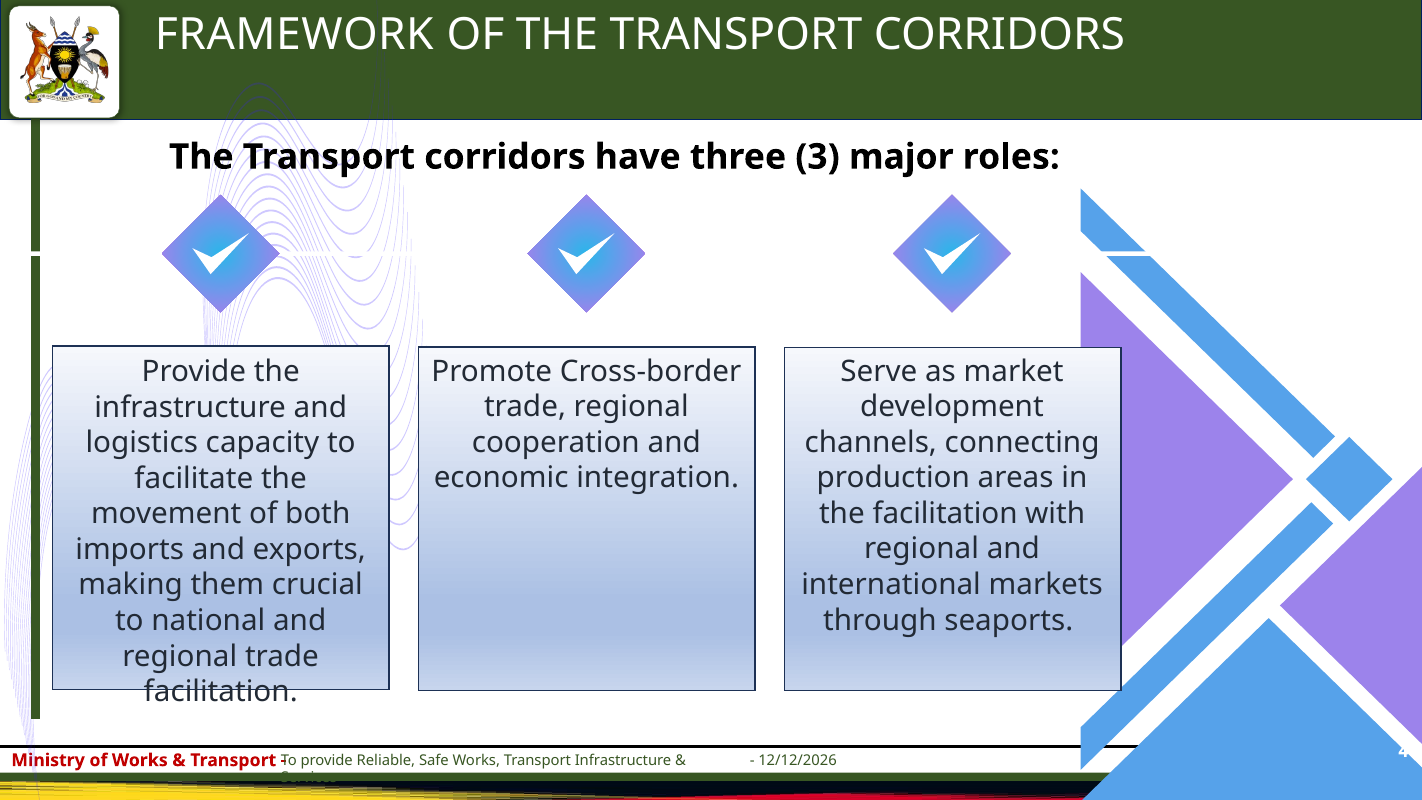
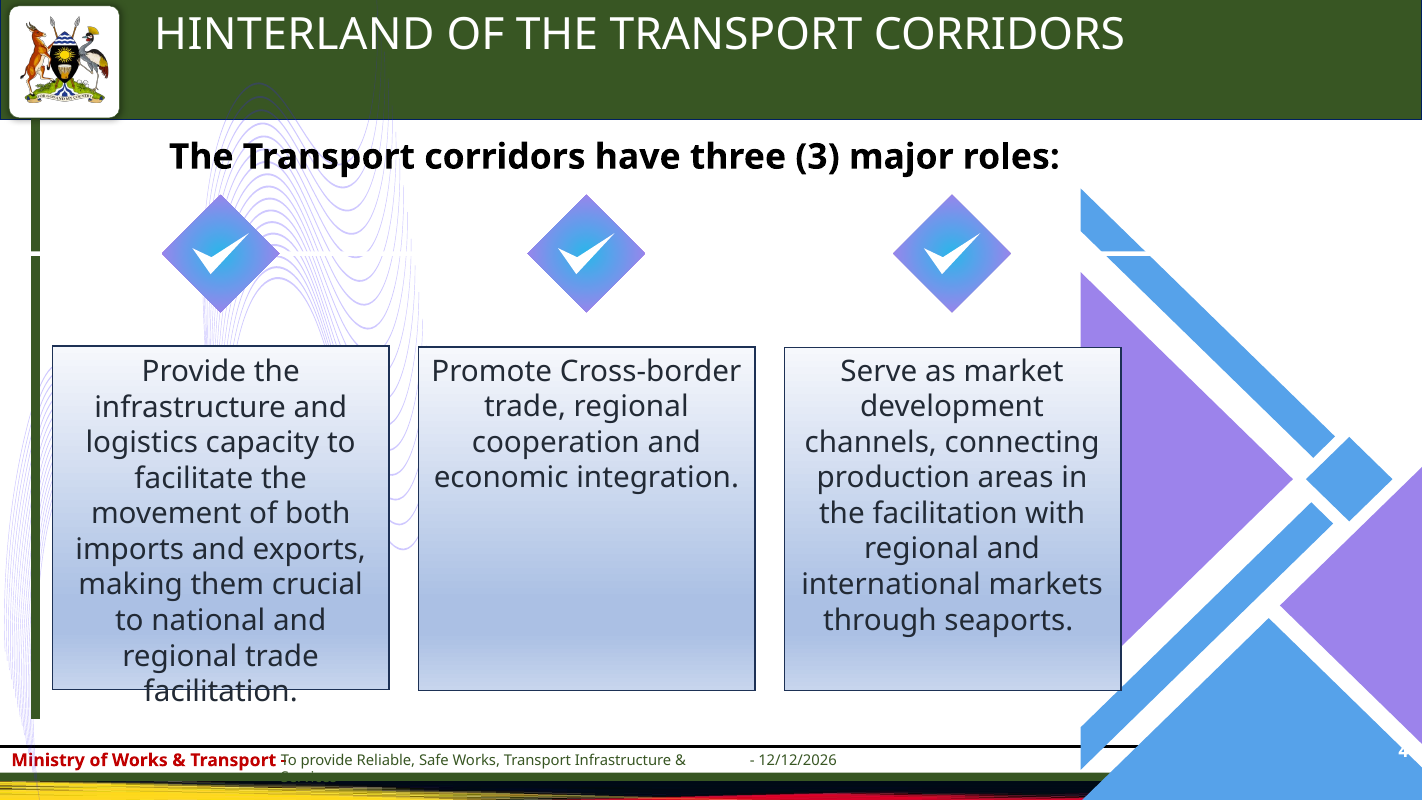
FRAMEWORK: FRAMEWORK -> HINTERLAND
